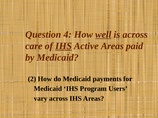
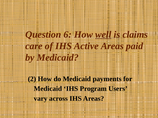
4: 4 -> 6
is across: across -> claims
IHS at (64, 46) underline: present -> none
